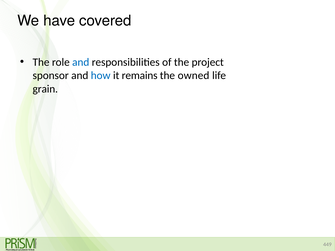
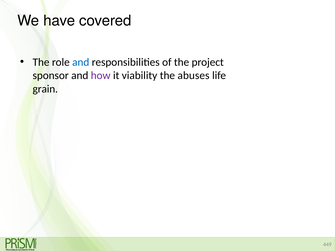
how colour: blue -> purple
remains: remains -> viability
owned: owned -> abuses
